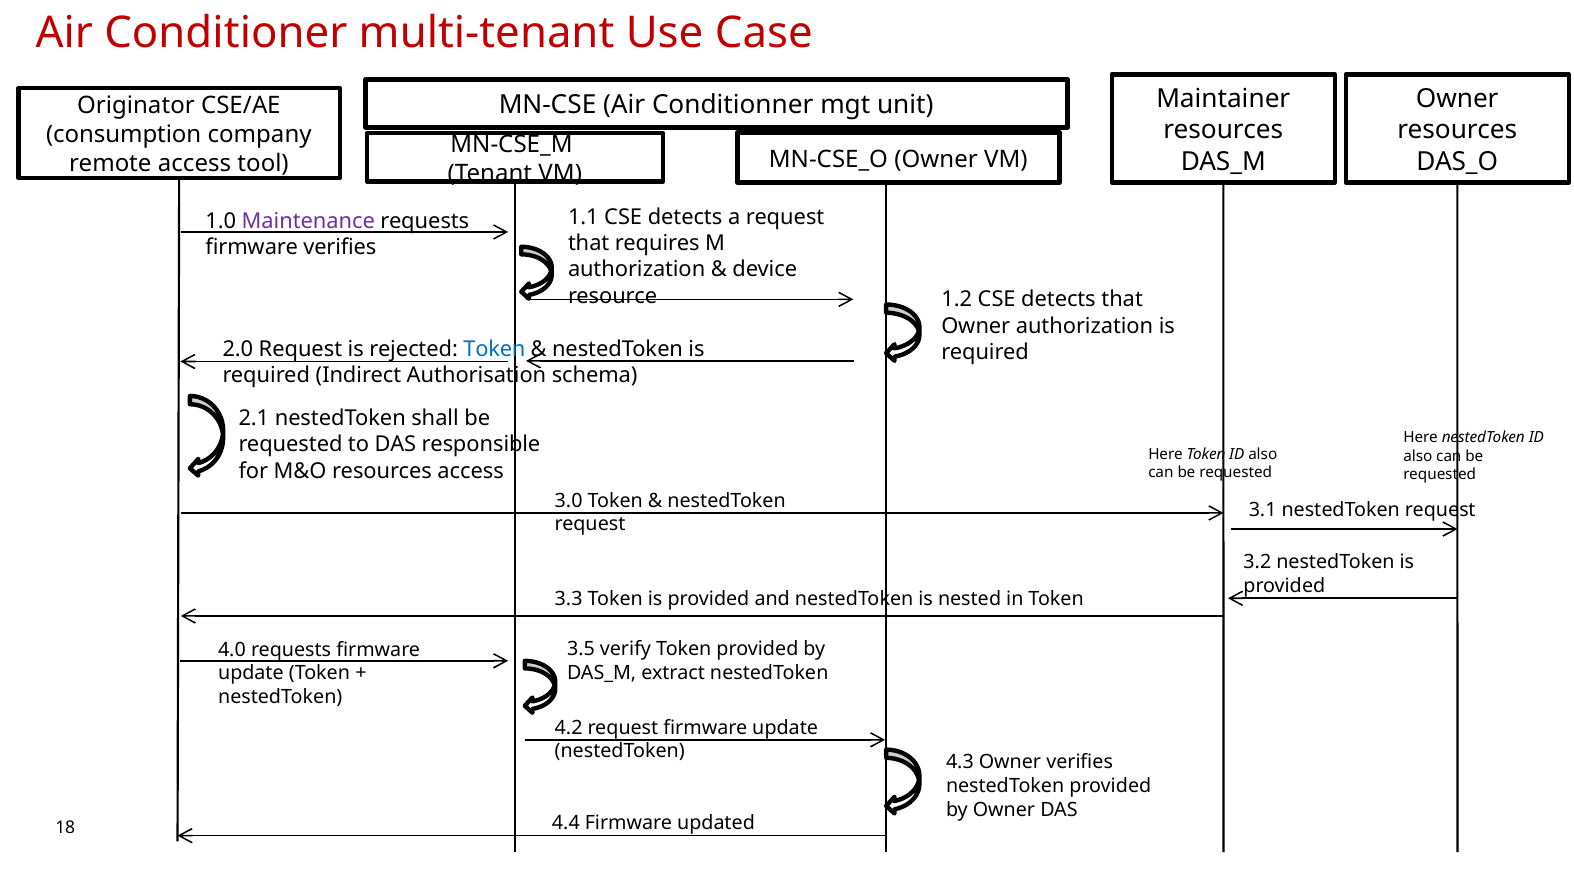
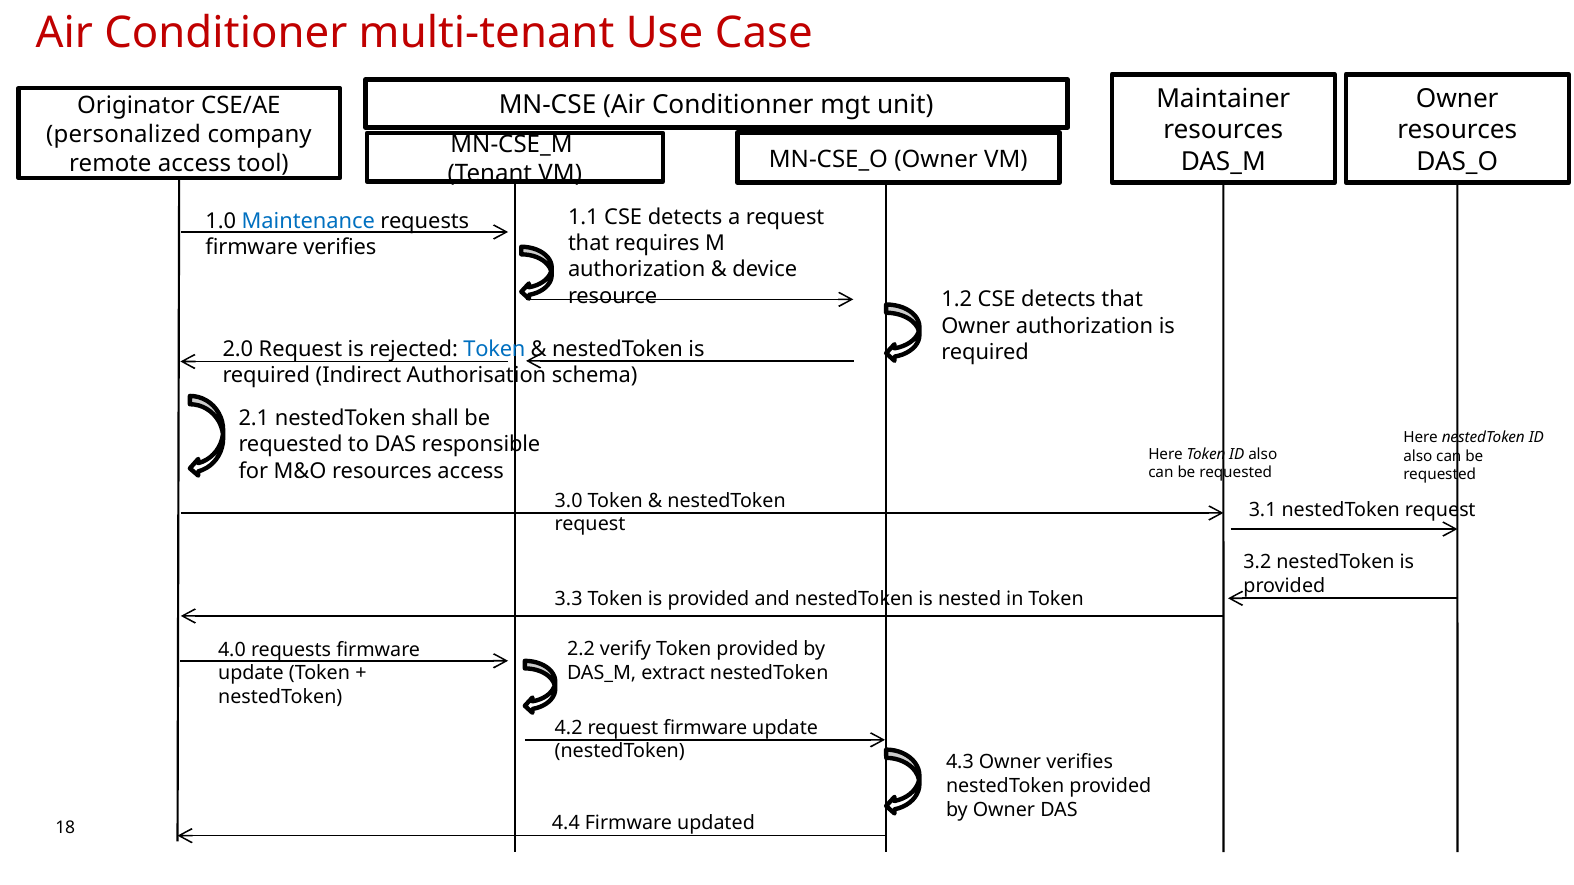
consumption: consumption -> personalized
Maintenance colour: purple -> blue
3.5: 3.5 -> 2.2
